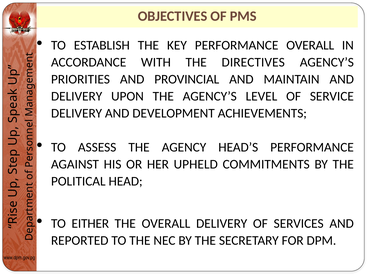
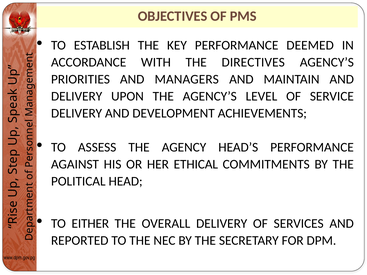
PERFORMANCE OVERALL: OVERALL -> DEEMED
PROVINCIAL: PROVINCIAL -> MANAGERS
UPHELD: UPHELD -> ETHICAL
